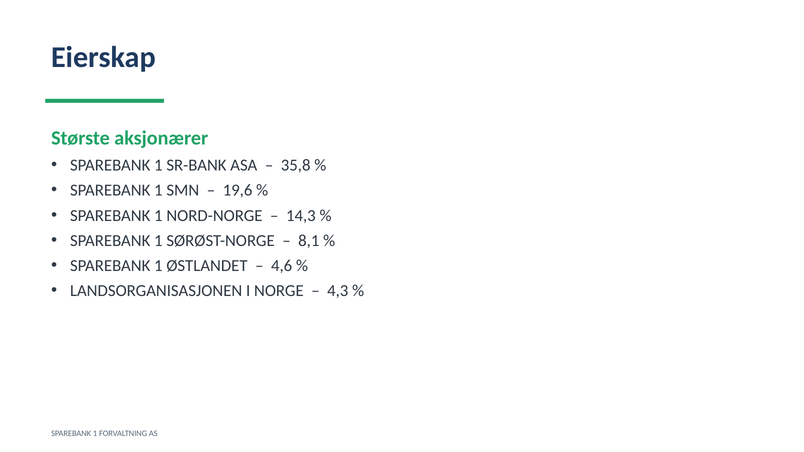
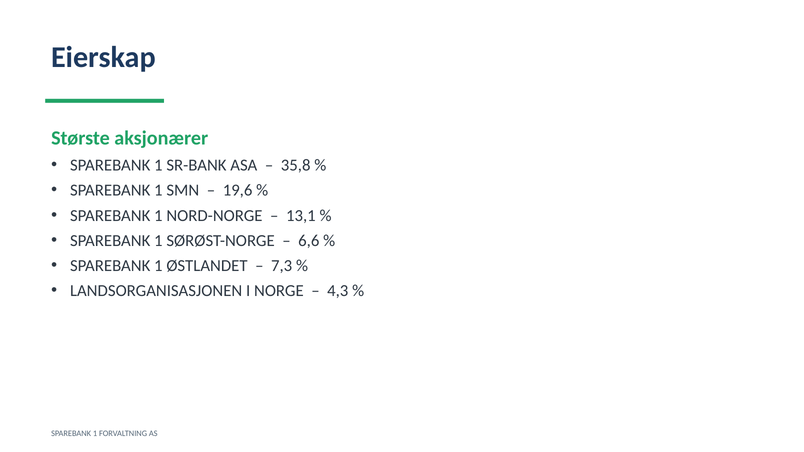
14,3: 14,3 -> 13,1
8,1: 8,1 -> 6,6
4,6: 4,6 -> 7,3
